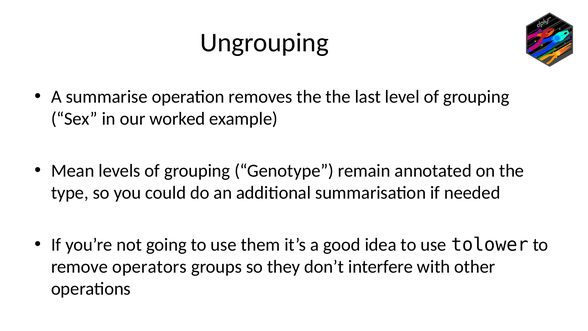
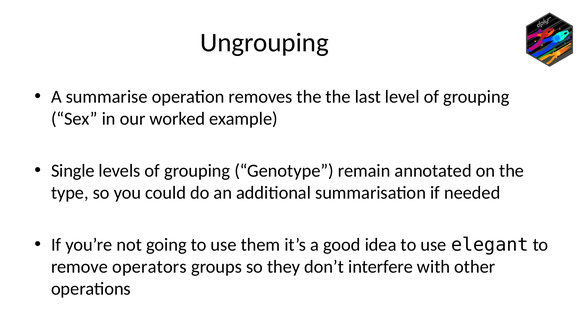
Mean: Mean -> Single
tolower: tolower -> elegant
